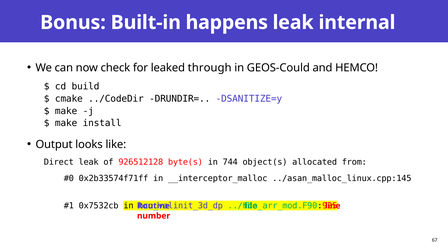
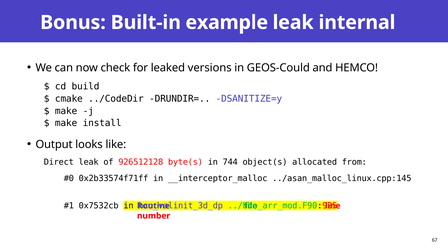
happens: happens -> example
through: through -> versions
